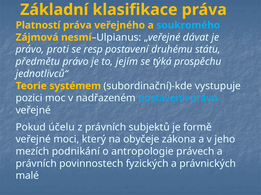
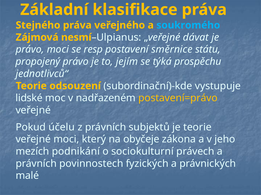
Platností: Platností -> Stejného
právo proti: proti -> moci
druhému: druhému -> směrnice
předmětu: předmětu -> propojený
systémem: systémem -> odsouzení
pozici: pozici -> lidské
postavení=právo colour: light blue -> yellow
je formě: formě -> teorie
antropologie: antropologie -> sociokulturní
